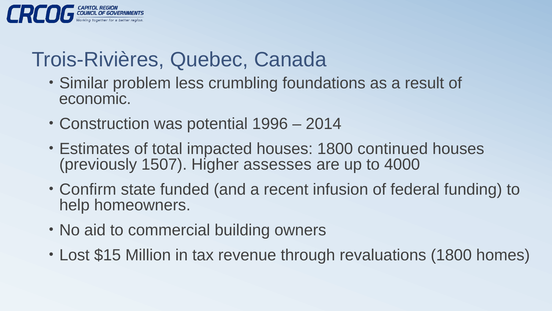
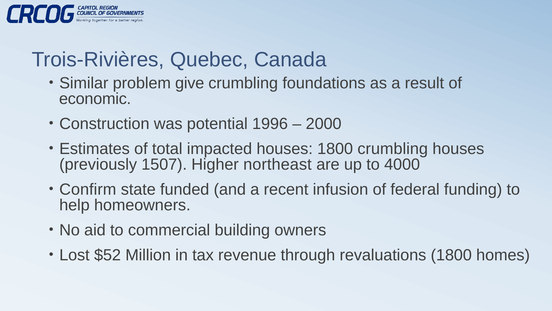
less: less -> give
2014: 2014 -> 2000
1800 continued: continued -> crumbling
assesses: assesses -> northeast
$15: $15 -> $52
